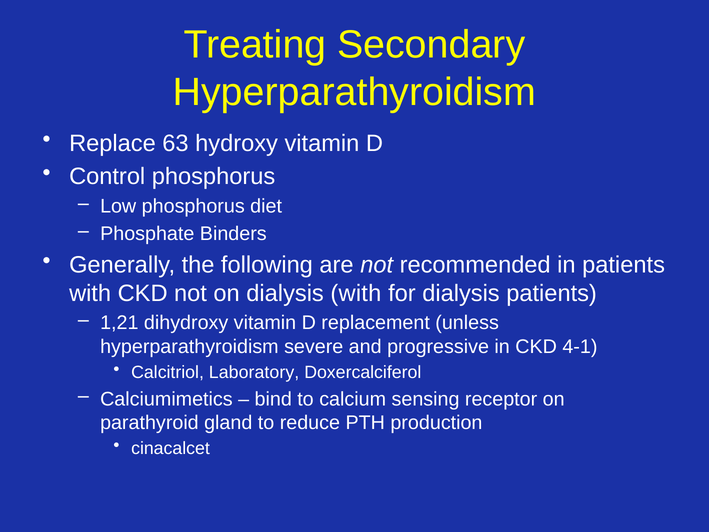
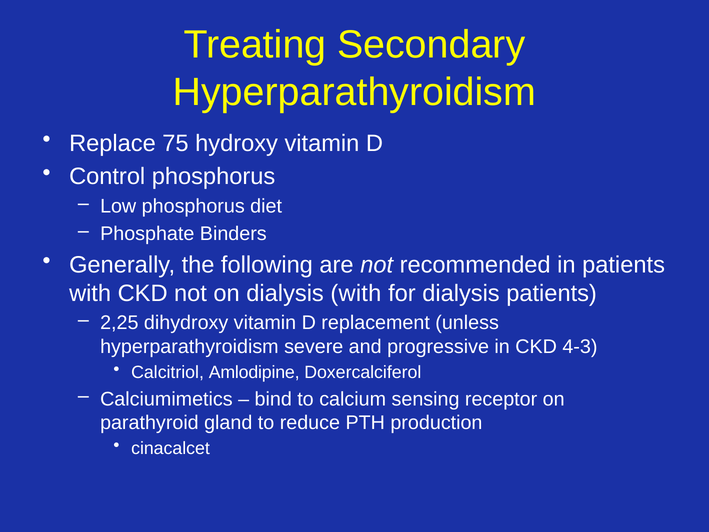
63: 63 -> 75
1,21: 1,21 -> 2,25
4-1: 4-1 -> 4-3
Laboratory: Laboratory -> Amlodipine
